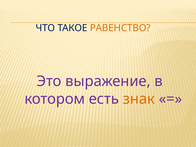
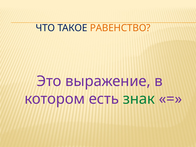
знак colour: orange -> green
